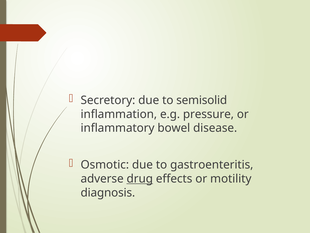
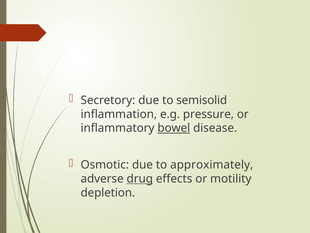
bowel underline: none -> present
gastroenteritis: gastroenteritis -> approximately
diagnosis: diagnosis -> depletion
